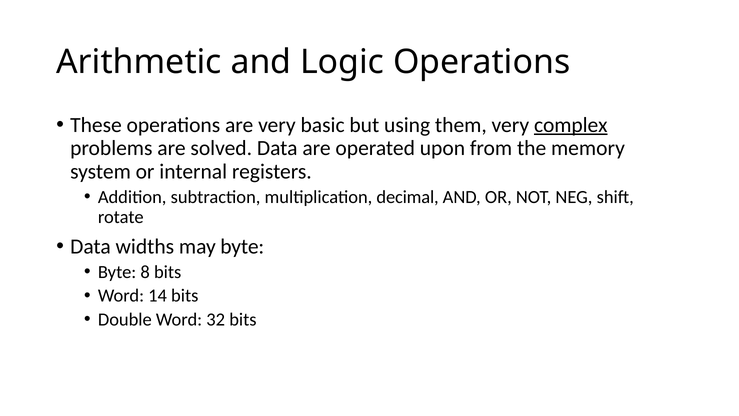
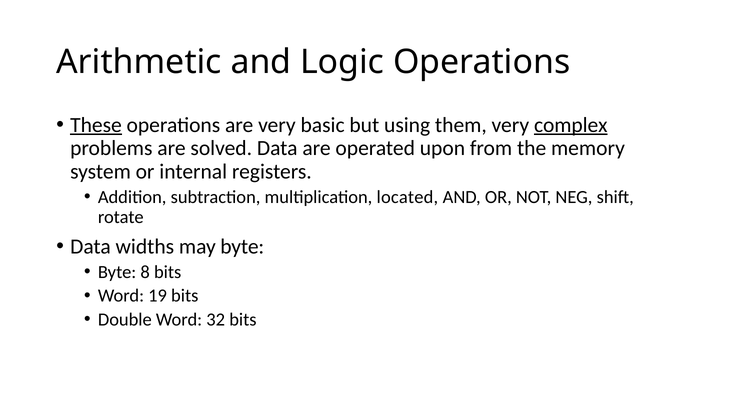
These underline: none -> present
decimal: decimal -> located
14: 14 -> 19
